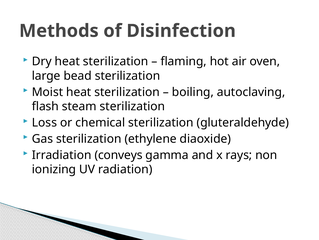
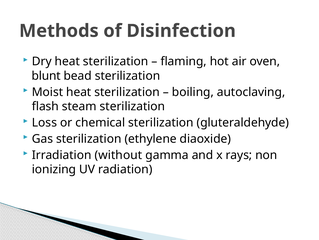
large: large -> blunt
conveys: conveys -> without
